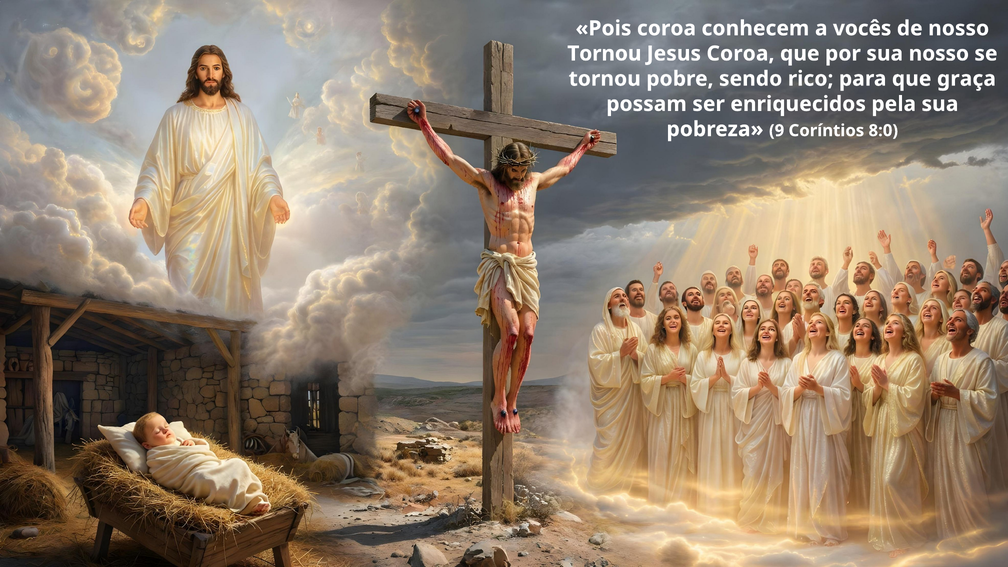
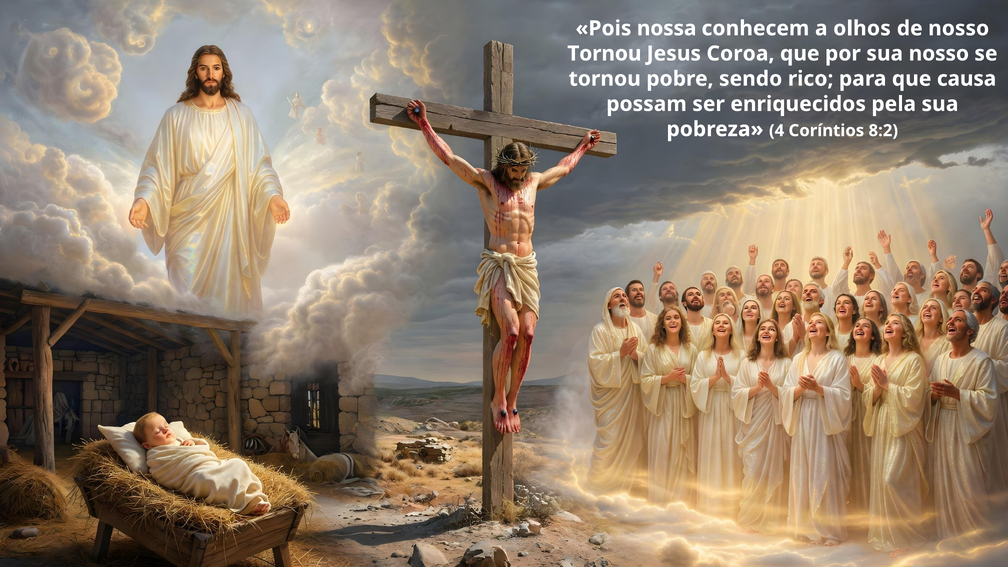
Pois coroa: coroa -> nossa
vocês: vocês -> olhos
graça: graça -> causa
9: 9 -> 4
8:0: 8:0 -> 8:2
